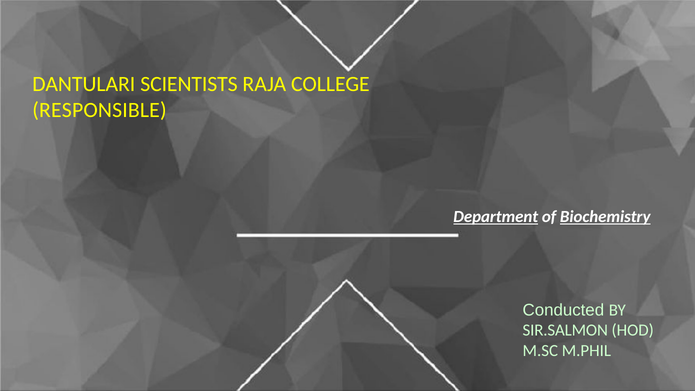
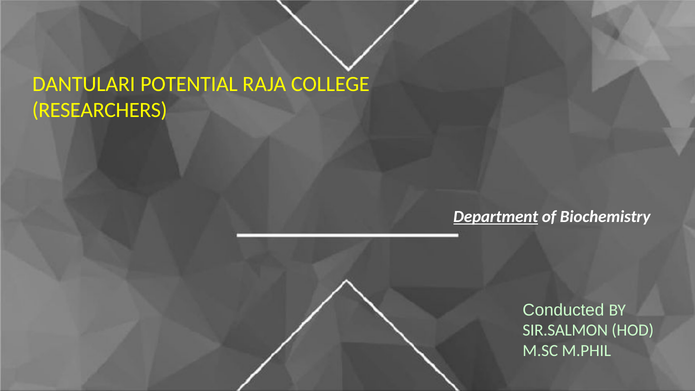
SCIENTISTS: SCIENTISTS -> POTENTIAL
RESPONSIBLE: RESPONSIBLE -> RESEARCHERS
Biochemistry underline: present -> none
